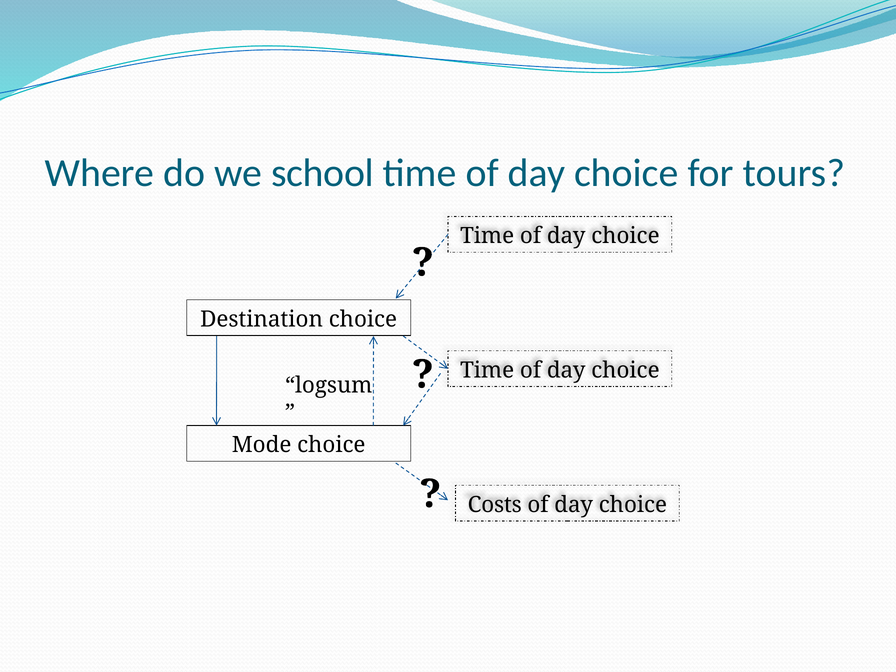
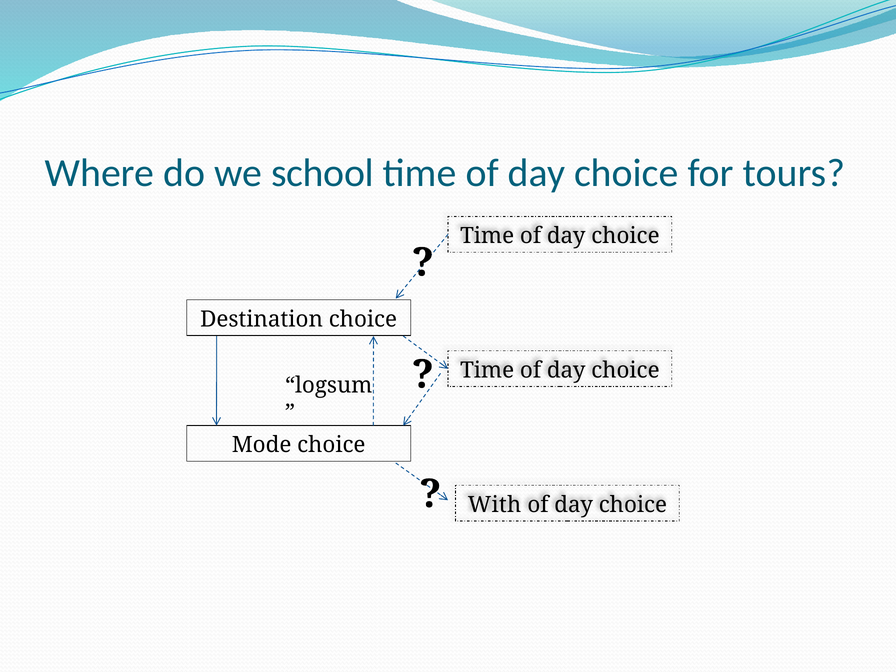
Costs: Costs -> With
